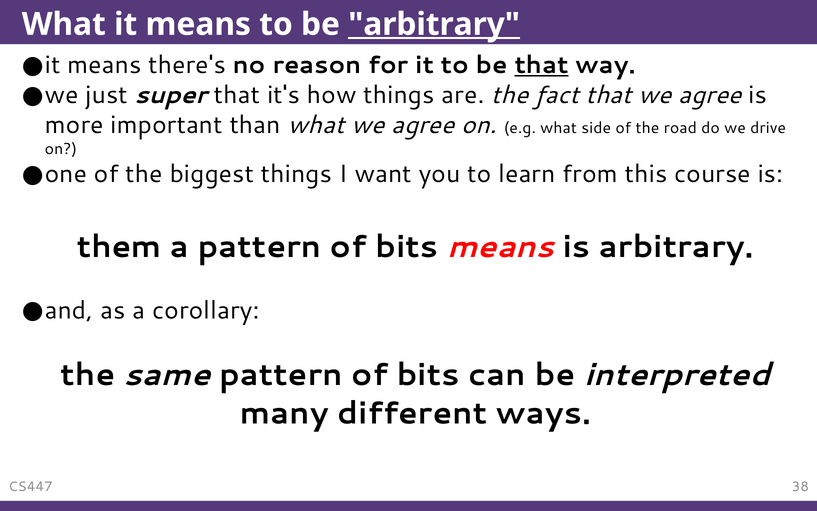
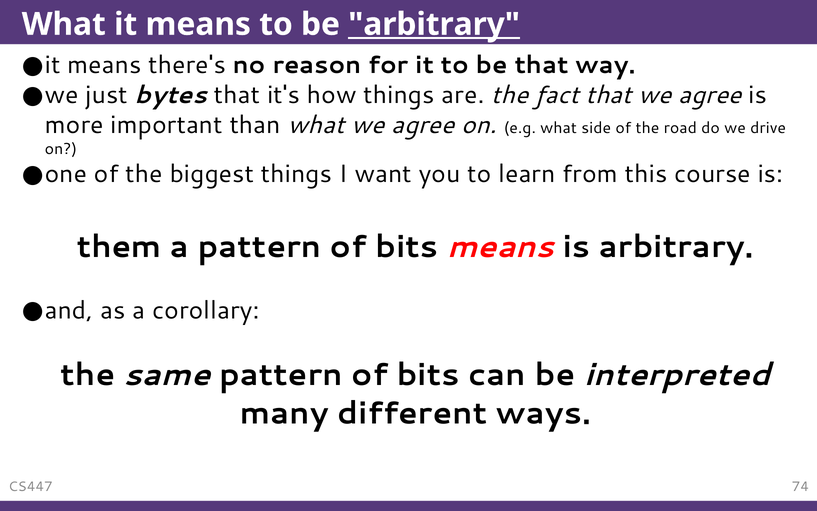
that at (542, 65) underline: present -> none
super: super -> bytes
38: 38 -> 74
